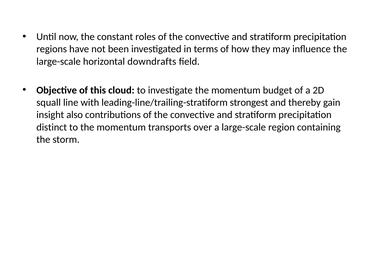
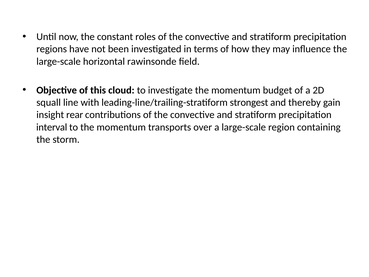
downdrafts: downdrafts -> rawinsonde
also: also -> rear
distinct: distinct -> interval
